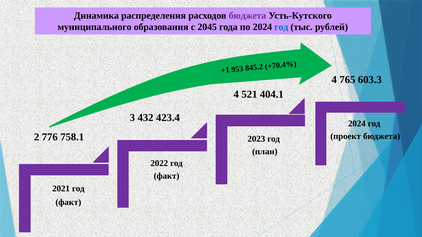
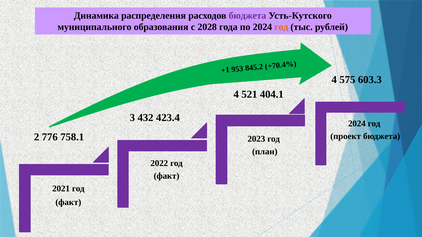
2045: 2045 -> 2028
год at (281, 27) colour: blue -> orange
765: 765 -> 575
